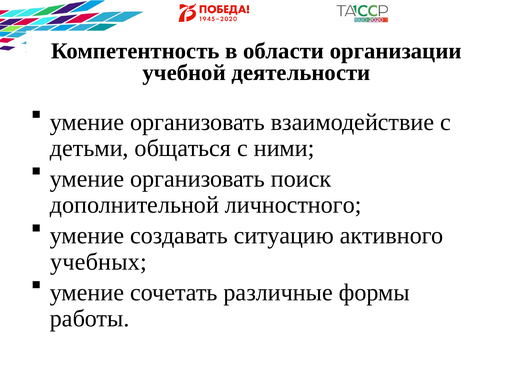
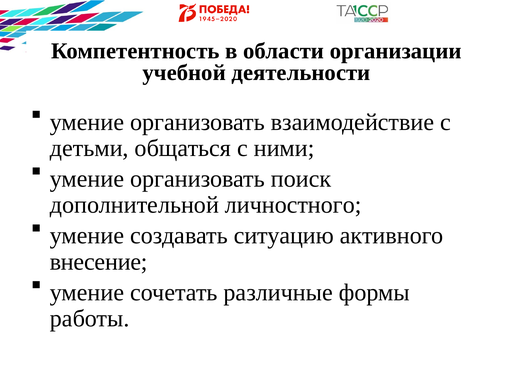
учебных: учебных -> внесение
